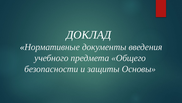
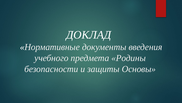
Общего: Общего -> Родины
